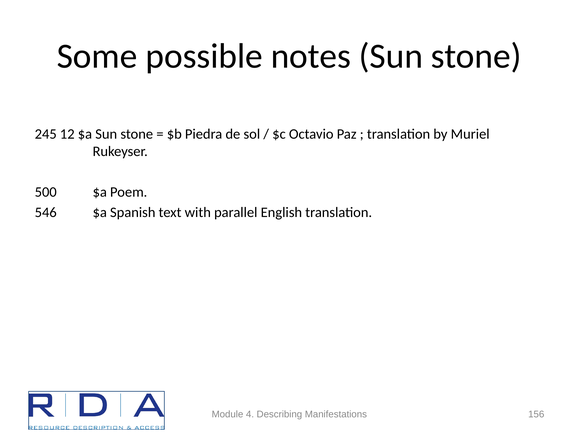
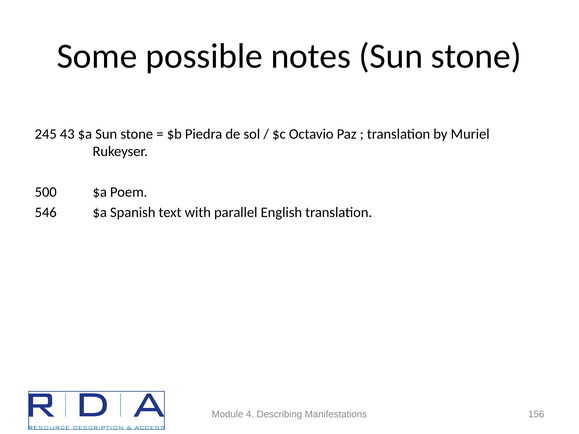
12: 12 -> 43
